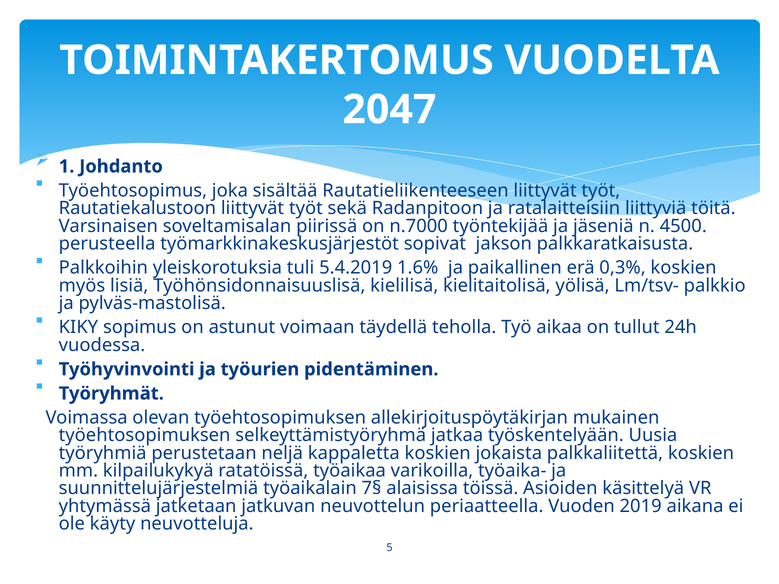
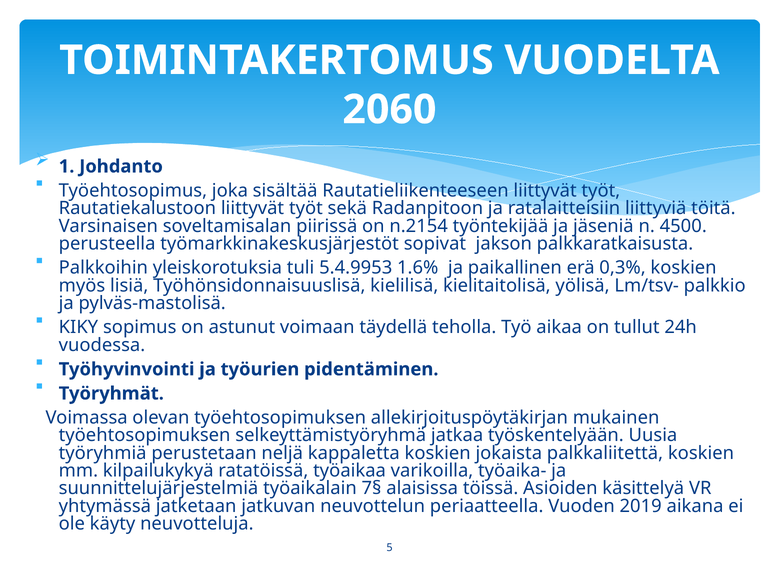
2047: 2047 -> 2060
n.7000: n.7000 -> n.2154
5.4.2019: 5.4.2019 -> 5.4.9953
